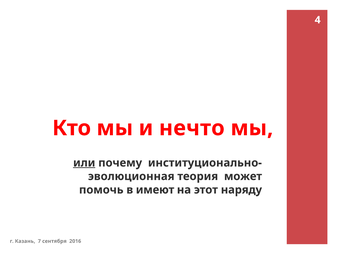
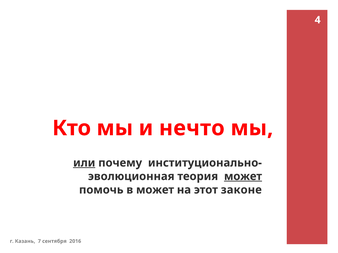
может at (243, 177) underline: none -> present
в имеют: имеют -> может
наряду: наряду -> законе
